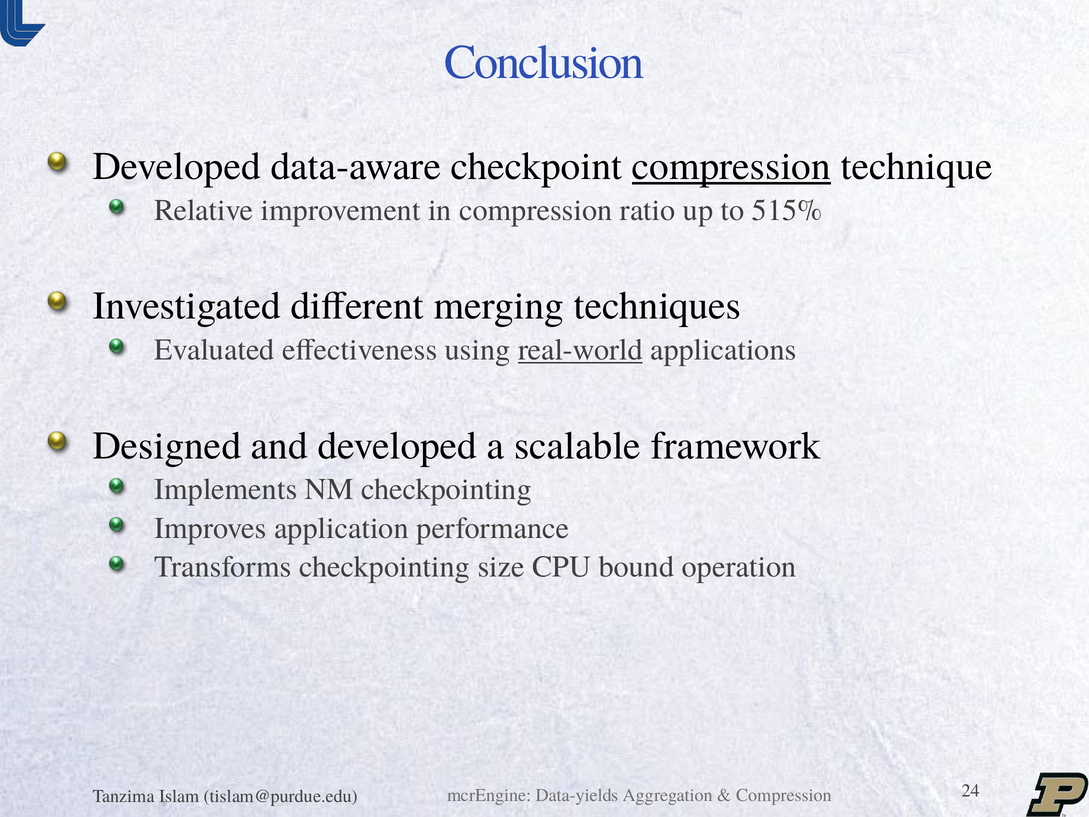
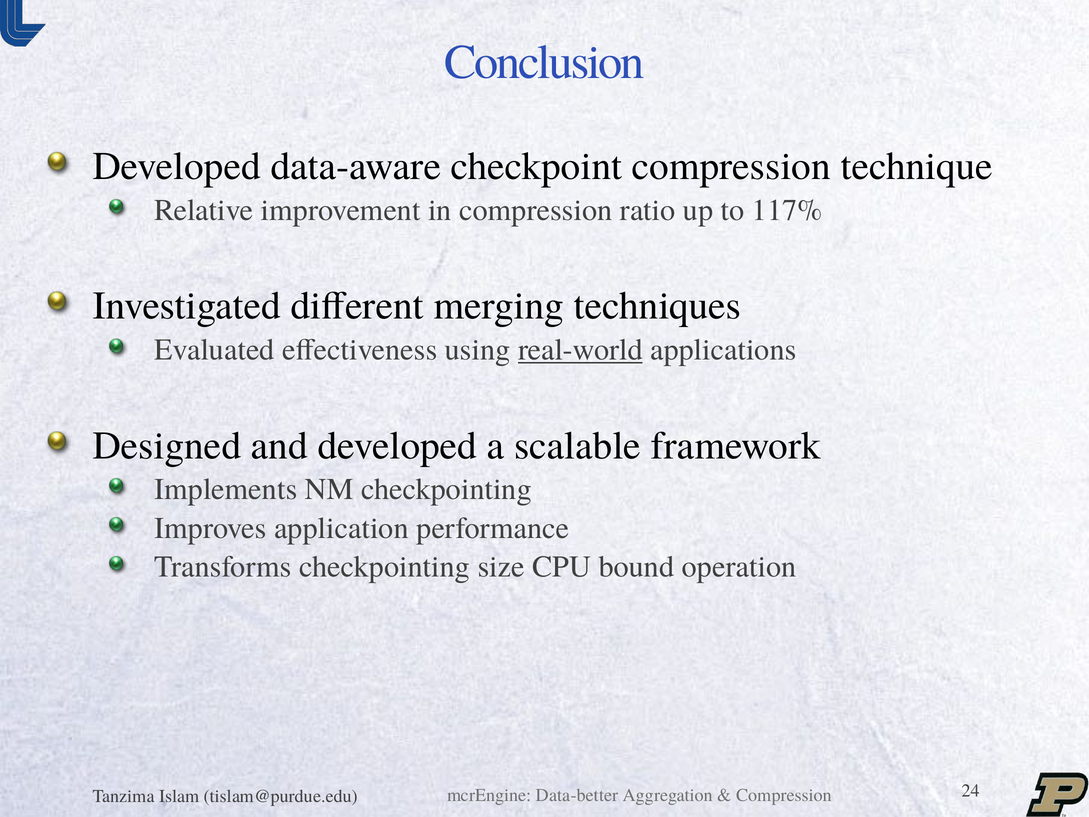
compression at (731, 166) underline: present -> none
515%: 515% -> 117%
Data-yields: Data-yields -> Data-better
